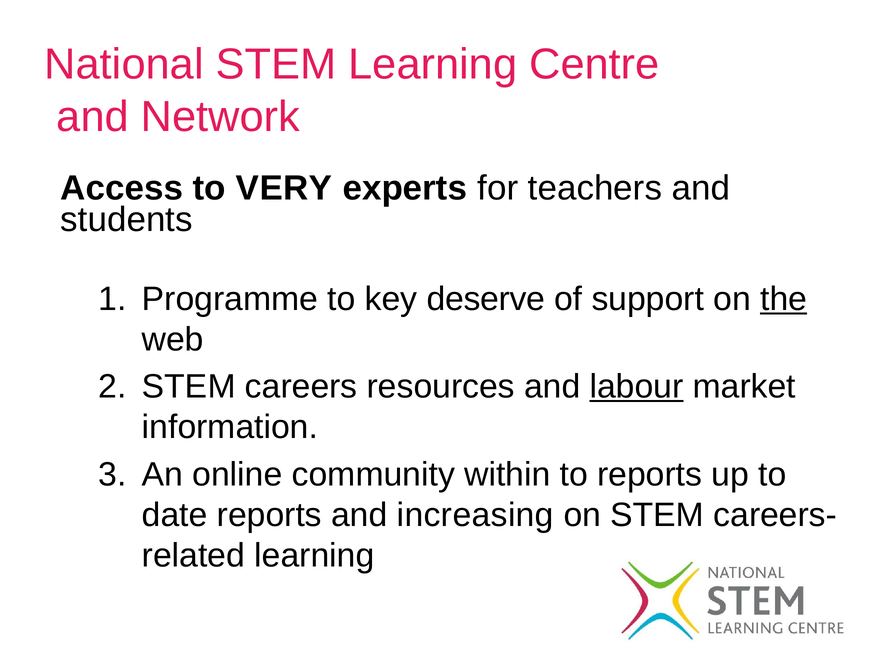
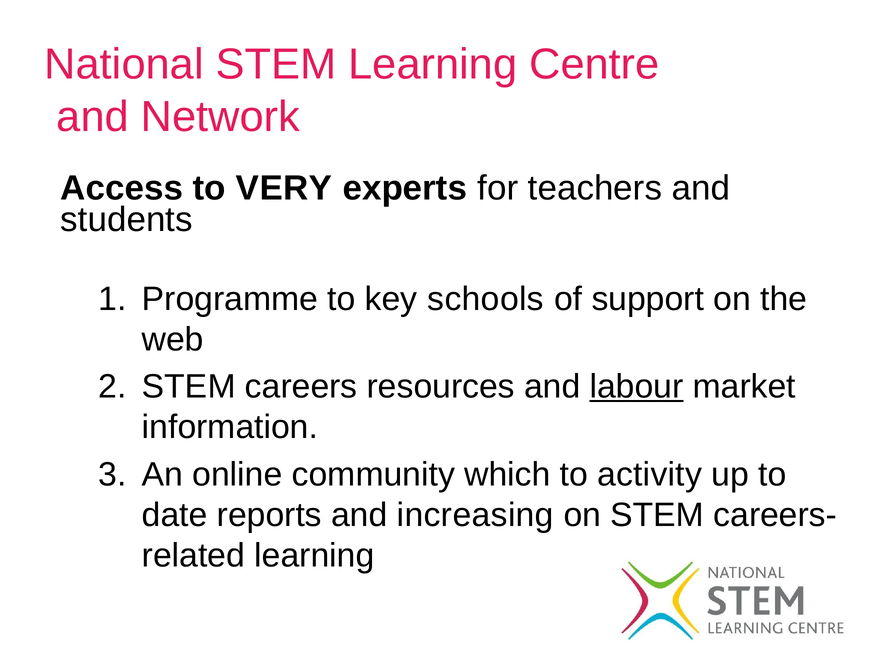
deserve: deserve -> schools
the underline: present -> none
within: within -> which
to reports: reports -> activity
